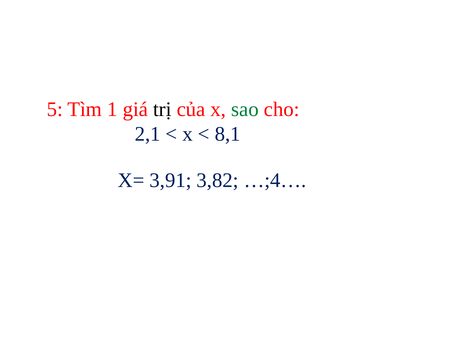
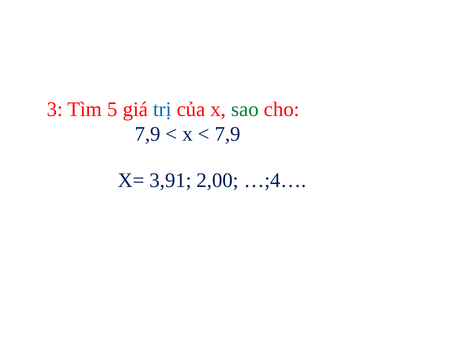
5: 5 -> 3
1: 1 -> 5
trị colour: black -> blue
2,1 at (148, 134): 2,1 -> 7,9
8,1 at (228, 134): 8,1 -> 7,9
3,82: 3,82 -> 2,00
